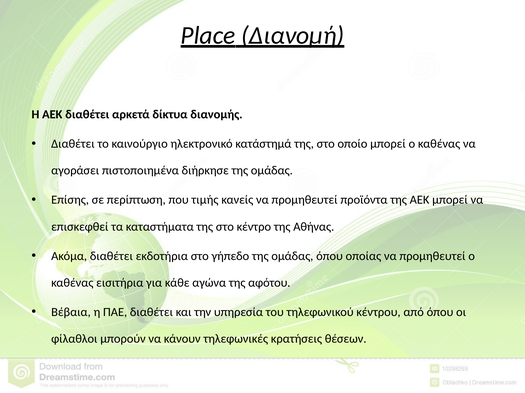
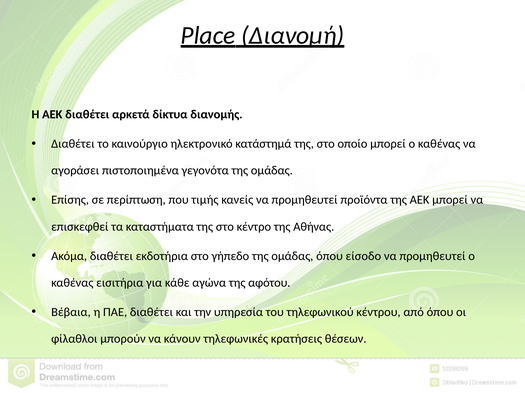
διήρκησε: διήρκησε -> γεγονότα
οποίας: οποίας -> είσοδο
